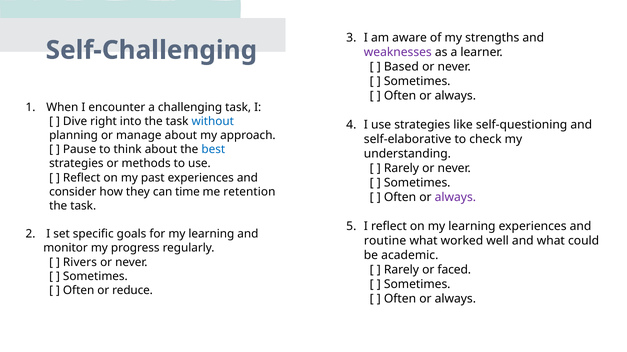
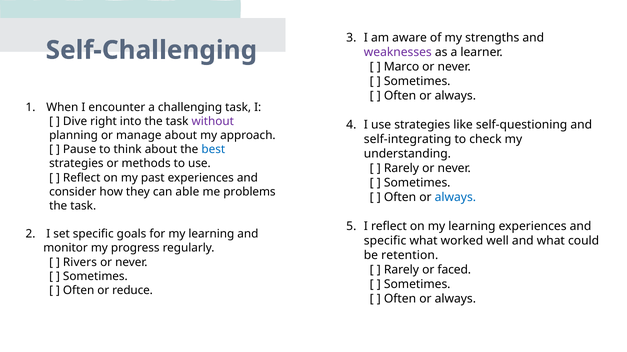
Based: Based -> Marco
without colour: blue -> purple
self-elaborative: self-elaborative -> self-integrating
time: time -> able
retention: retention -> problems
always at (455, 198) colour: purple -> blue
routine at (385, 241): routine -> specific
academic: academic -> retention
